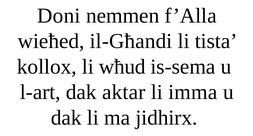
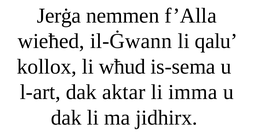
Doni: Doni -> Jerġa
il-Għandi: il-Għandi -> il-Ġwann
tista: tista -> qalu
